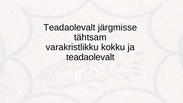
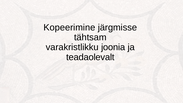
Teadaolevalt at (69, 27): Teadaolevalt -> Kopeerimine
kokku: kokku -> joonia
